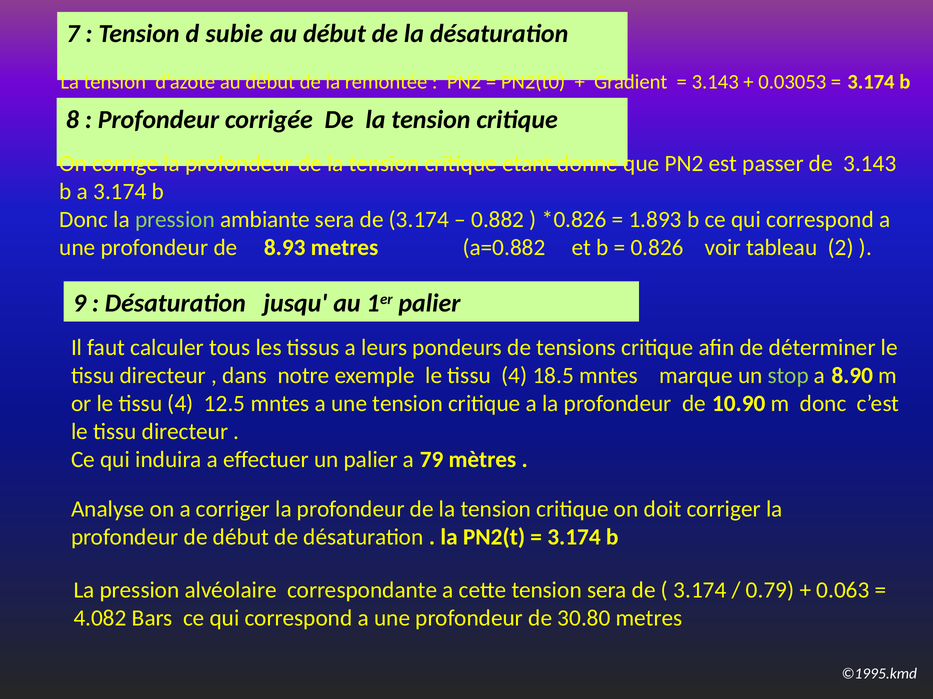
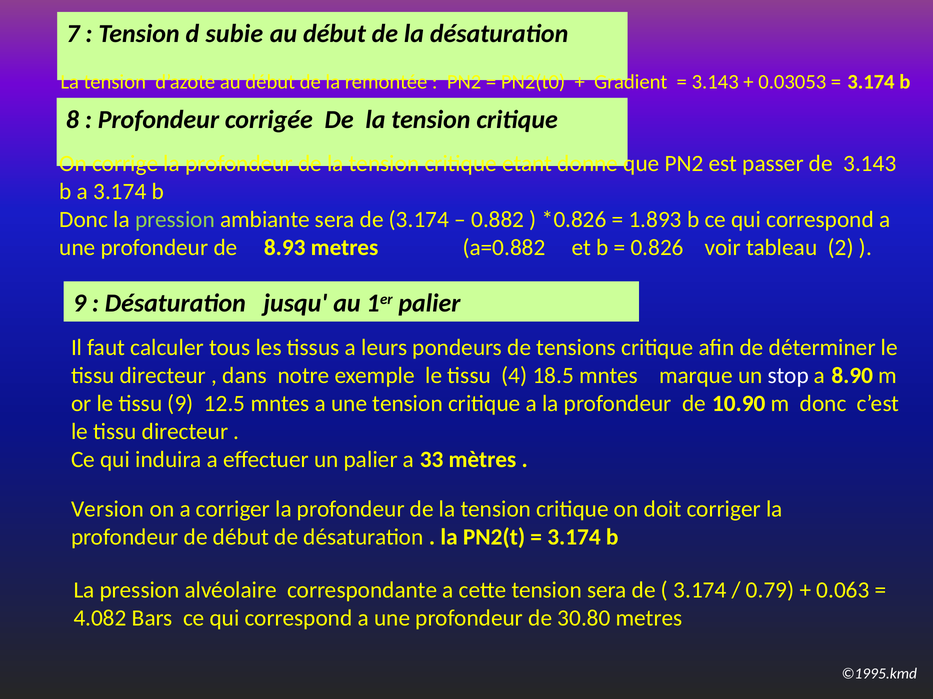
stop colour: light green -> white
or le tissu 4: 4 -> 9
79: 79 -> 33
Analyse: Analyse -> Version
